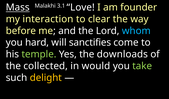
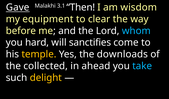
Mass: Mass -> Gave
Love: Love -> Then
founder: founder -> wisdom
interaction: interaction -> equipment
temple colour: light green -> yellow
would: would -> ahead
take colour: light green -> light blue
